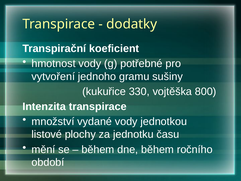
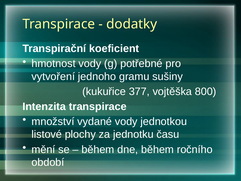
330: 330 -> 377
